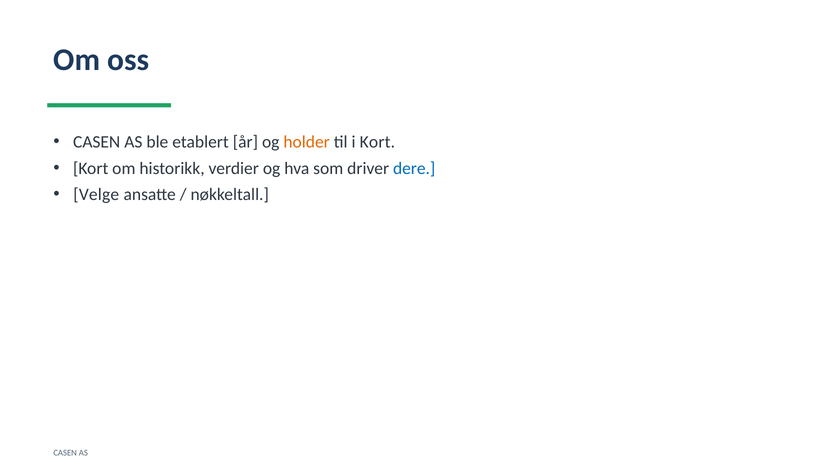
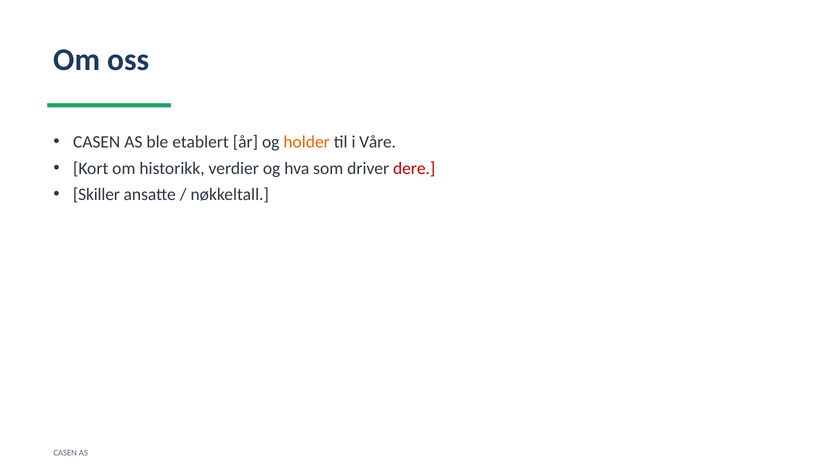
i Kort: Kort -> Våre
dere colour: blue -> red
Velge: Velge -> Skiller
